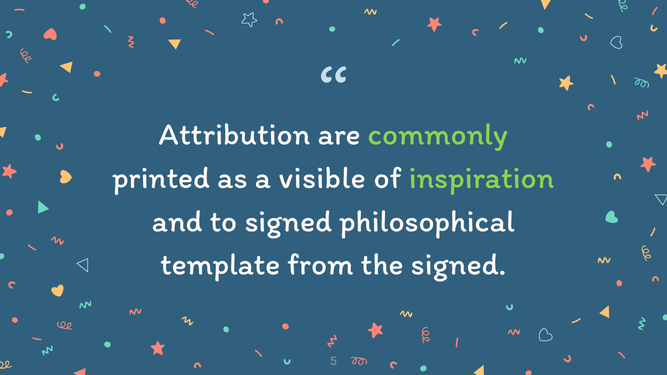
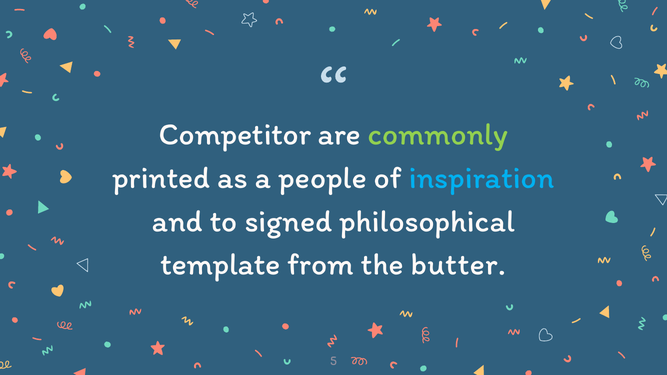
Attribution: Attribution -> Competitor
visible: visible -> people
inspiration colour: light green -> light blue
the signed: signed -> butter
